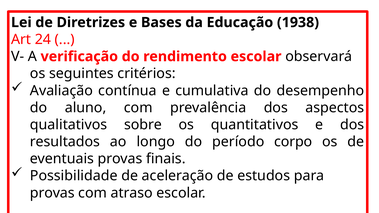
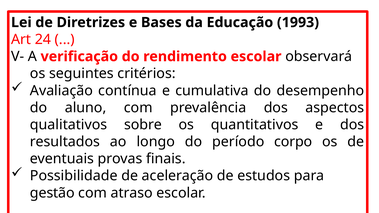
1938: 1938 -> 1993
provas at (52, 193): provas -> gestão
